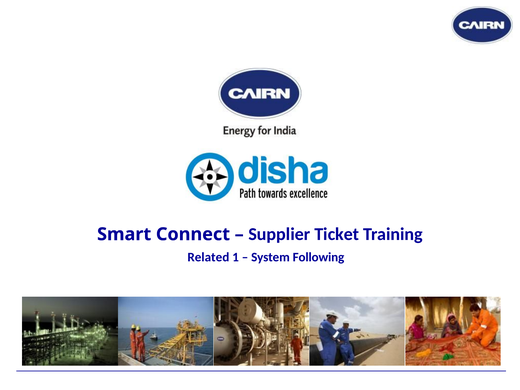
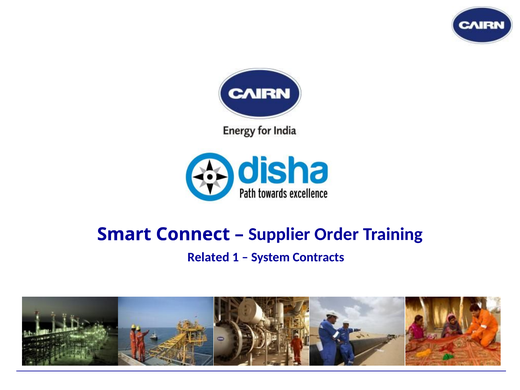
Ticket: Ticket -> Order
Following: Following -> Contracts
